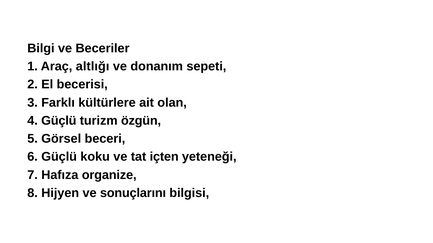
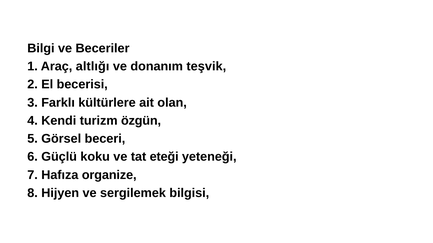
sepeti: sepeti -> teşvik
4 Güçlü: Güçlü -> Kendi
içten: içten -> eteği
sonuçlarını: sonuçlarını -> sergilemek
